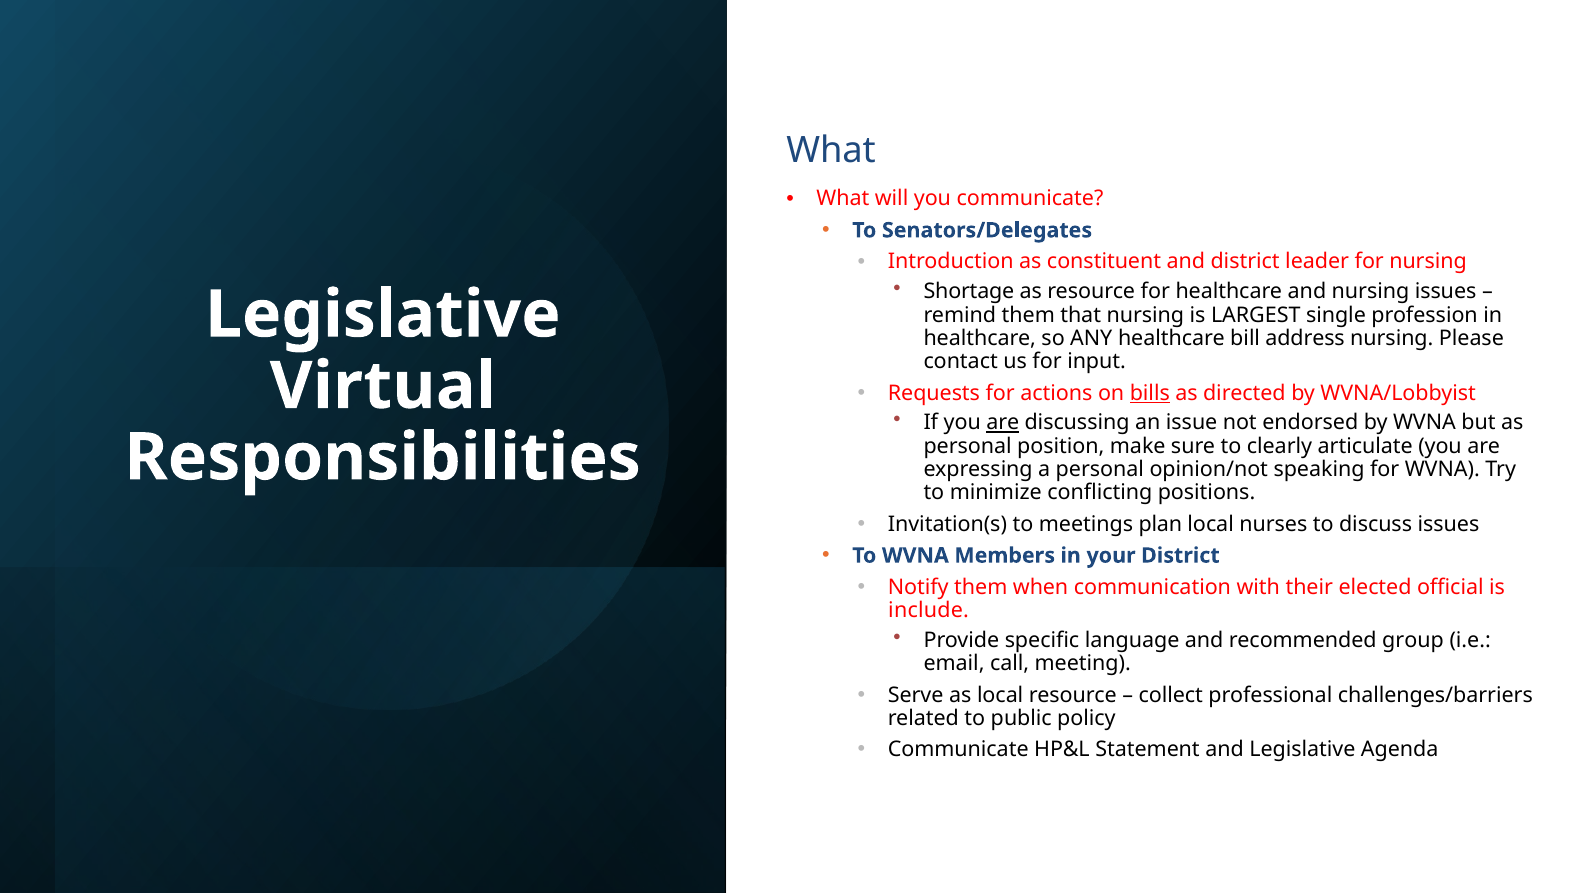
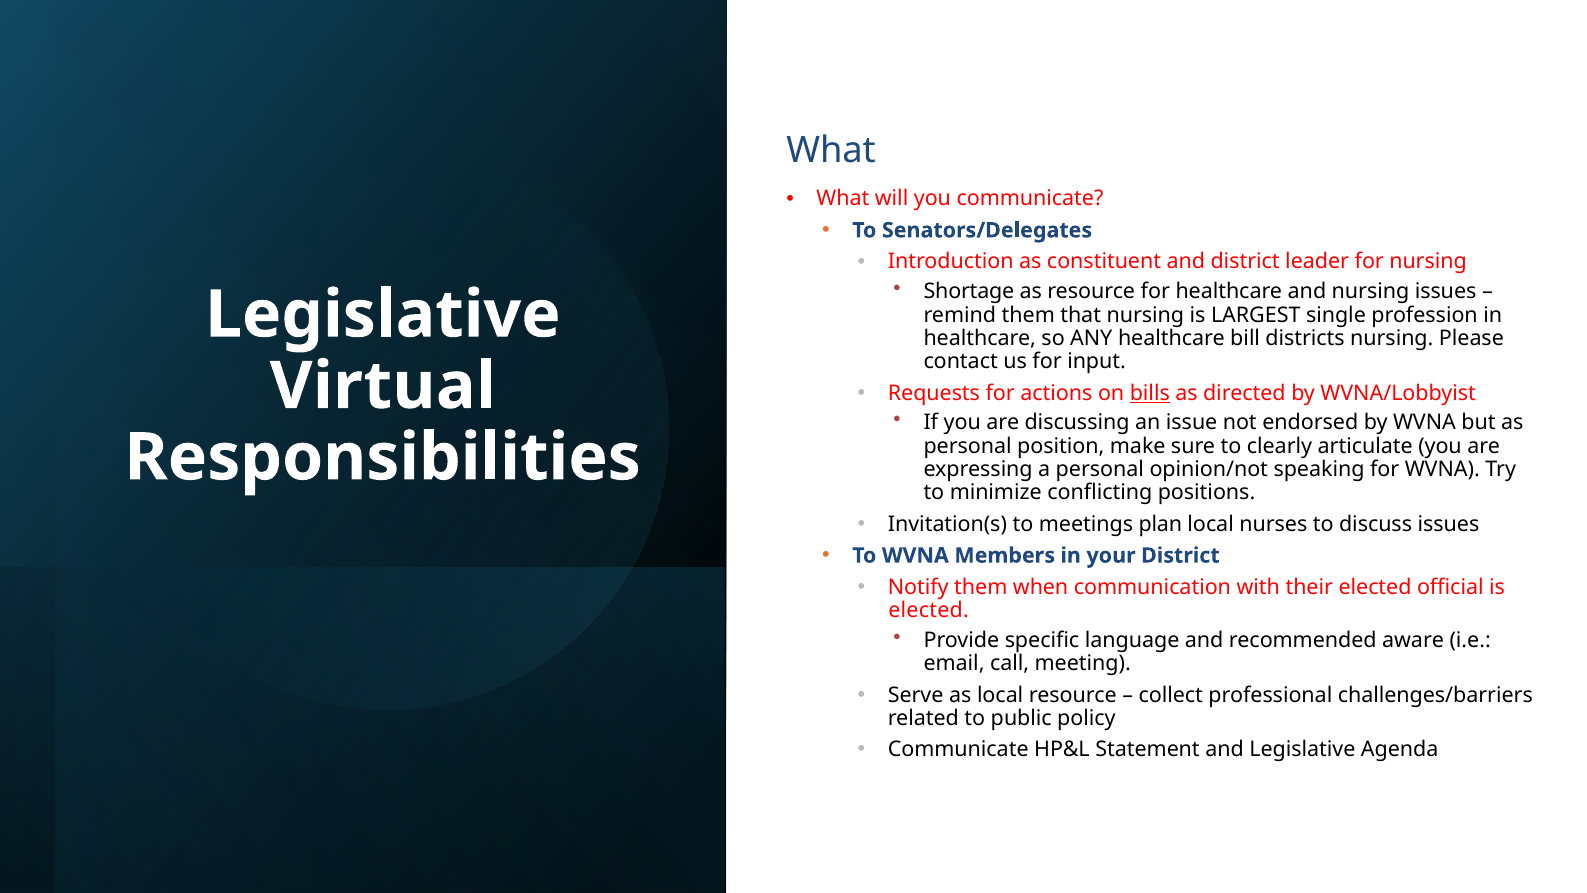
address: address -> districts
are at (1003, 423) underline: present -> none
include at (929, 610): include -> elected
group: group -> aware
